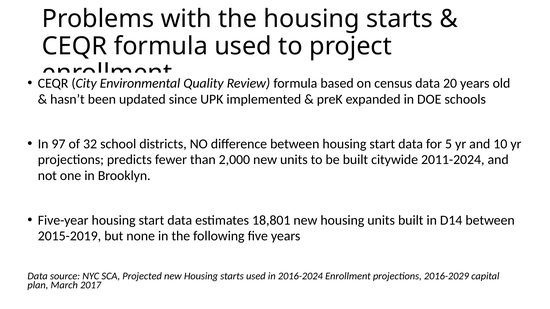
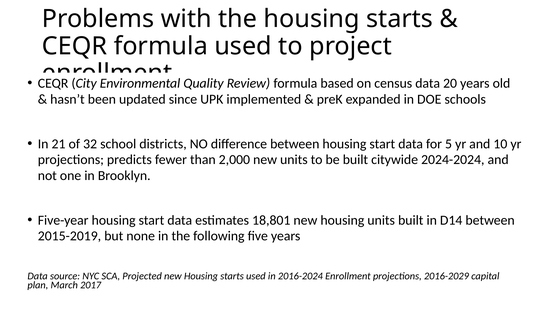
97: 97 -> 21
2011-2024: 2011-2024 -> 2024-2024
